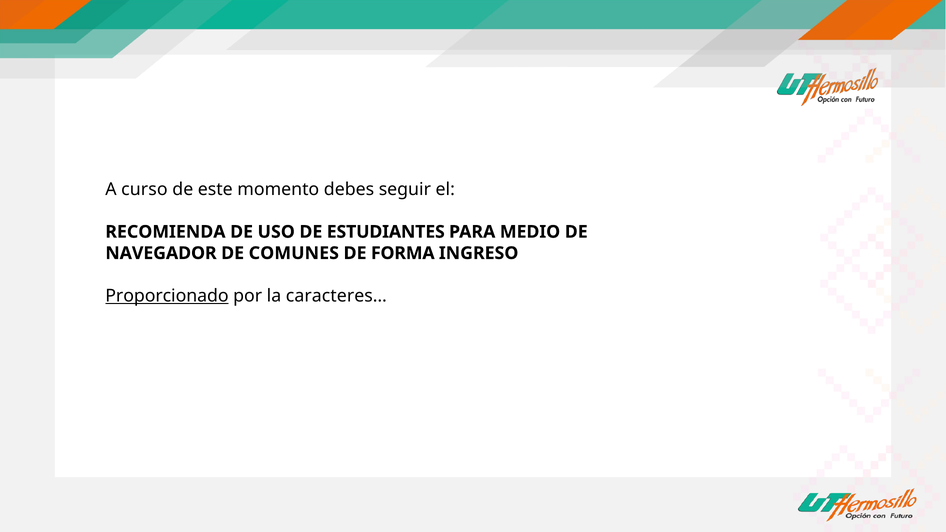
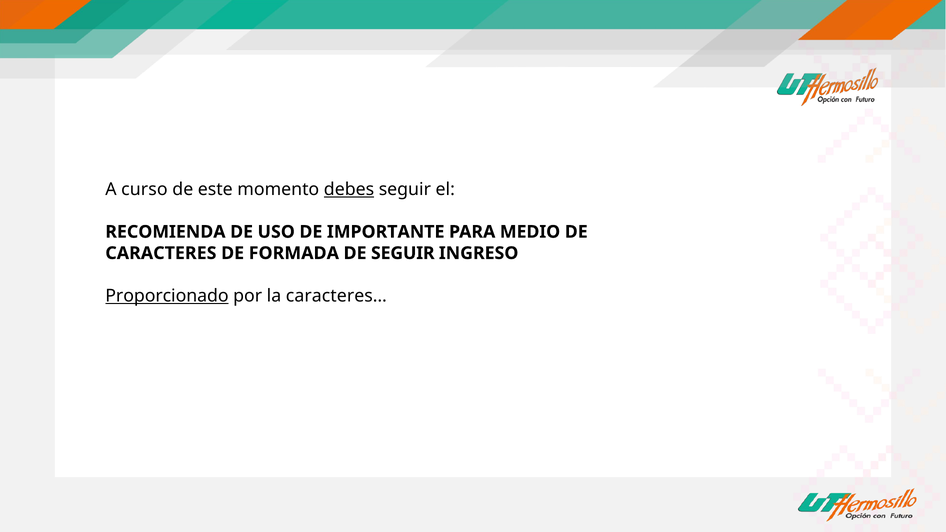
debes underline: none -> present
ESTUDIANTES: ESTUDIANTES -> IMPORTANTE
NAVEGADOR: NAVEGADOR -> CARACTERES
COMUNES: COMUNES -> FORMADA
DE FORMA: FORMA -> SEGUIR
